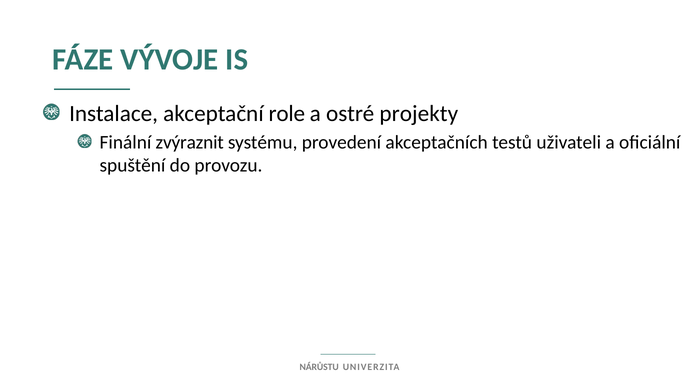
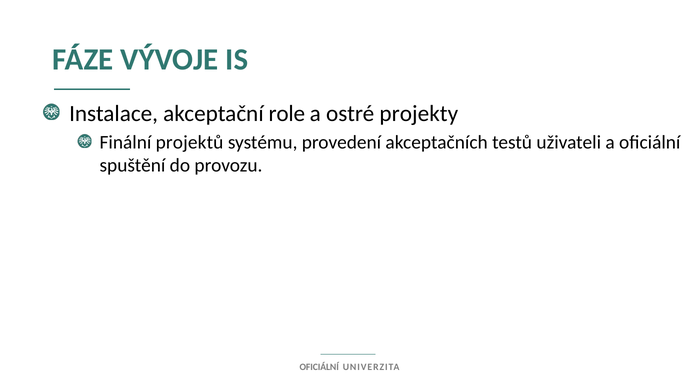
zvýraznit: zvýraznit -> projektů
NÁRŮSTU at (319, 368): NÁRŮSTU -> OFICIÁLNÍ
